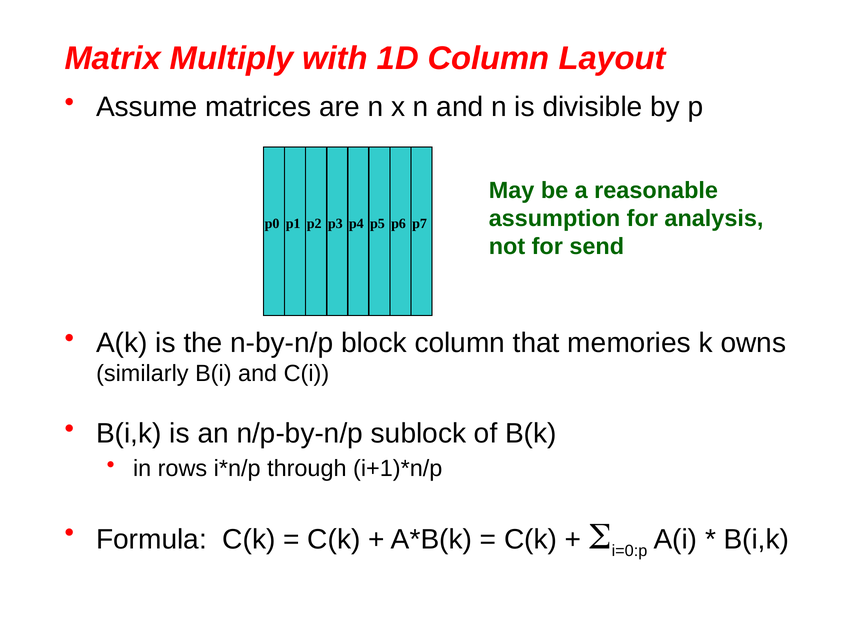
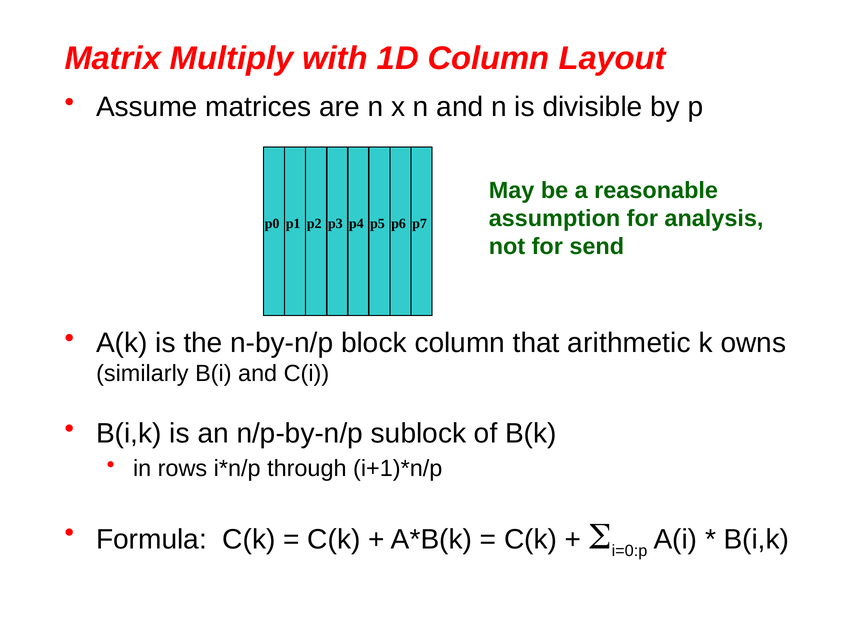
memories: memories -> arithmetic
